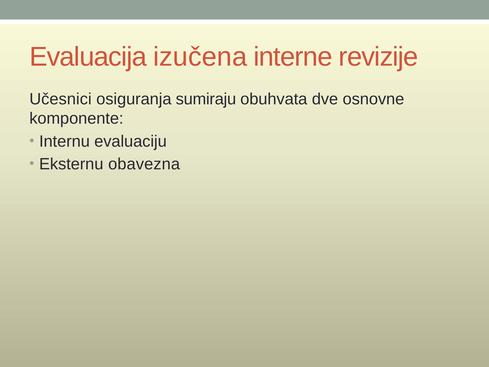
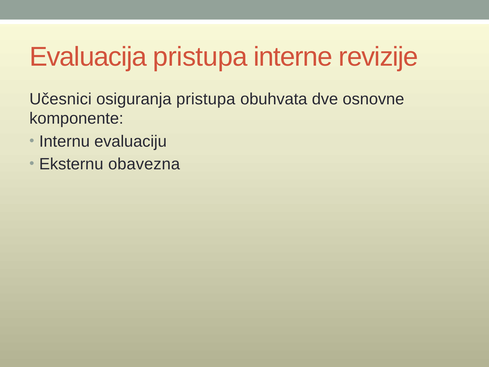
Evaluacija izučena: izučena -> pristupa
osiguranja sumiraju: sumiraju -> pristupa
